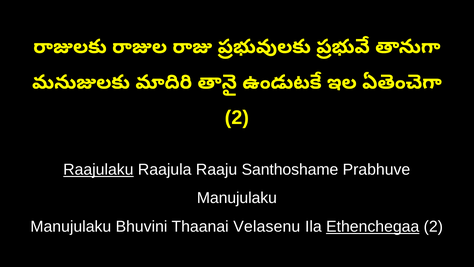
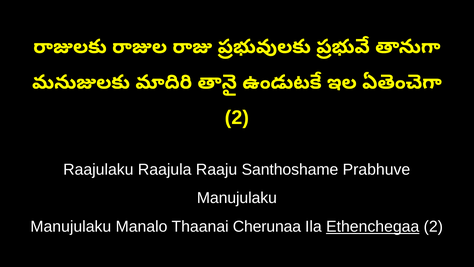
Raajulaku underline: present -> none
Bhuvini: Bhuvini -> Manalo
Velasenu: Velasenu -> Cherunaa
